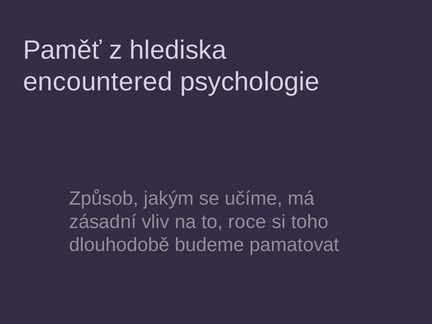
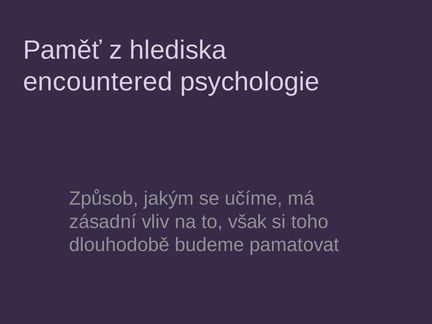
roce: roce -> však
